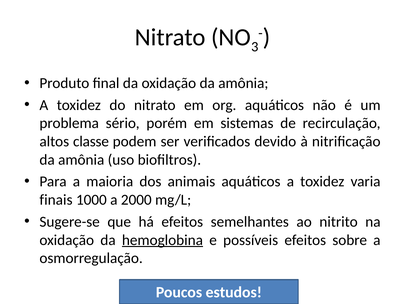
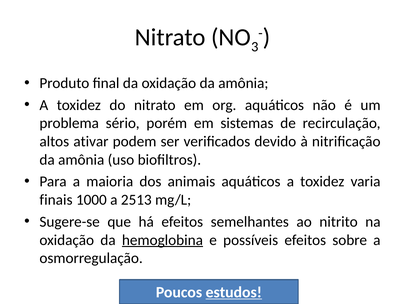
classe: classe -> ativar
2000: 2000 -> 2513
estudos underline: none -> present
